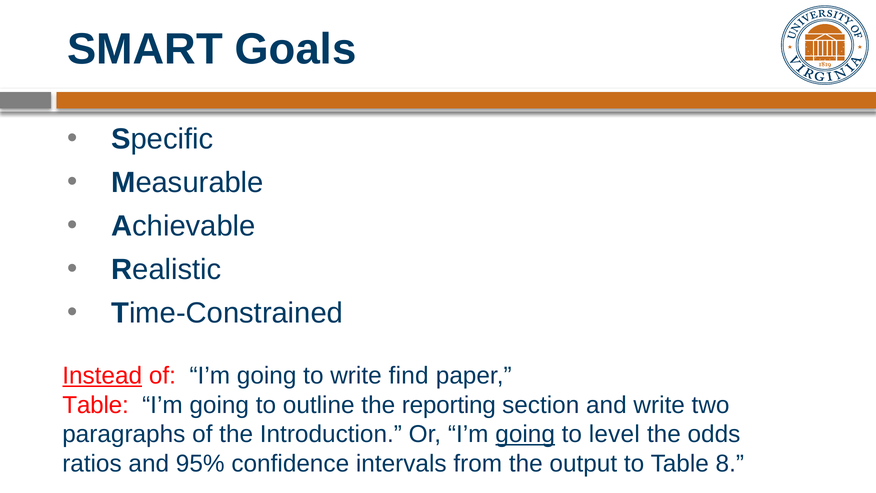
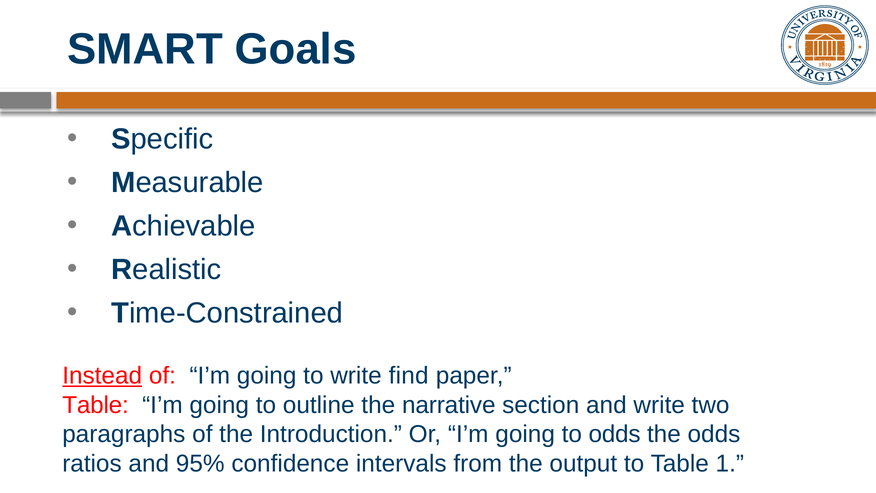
reporting: reporting -> narrative
going at (525, 434) underline: present -> none
to level: level -> odds
8: 8 -> 1
